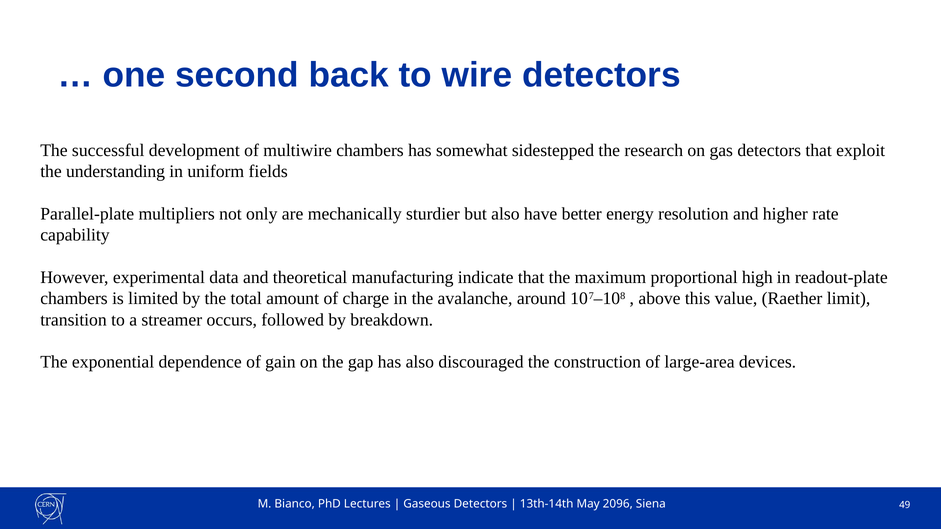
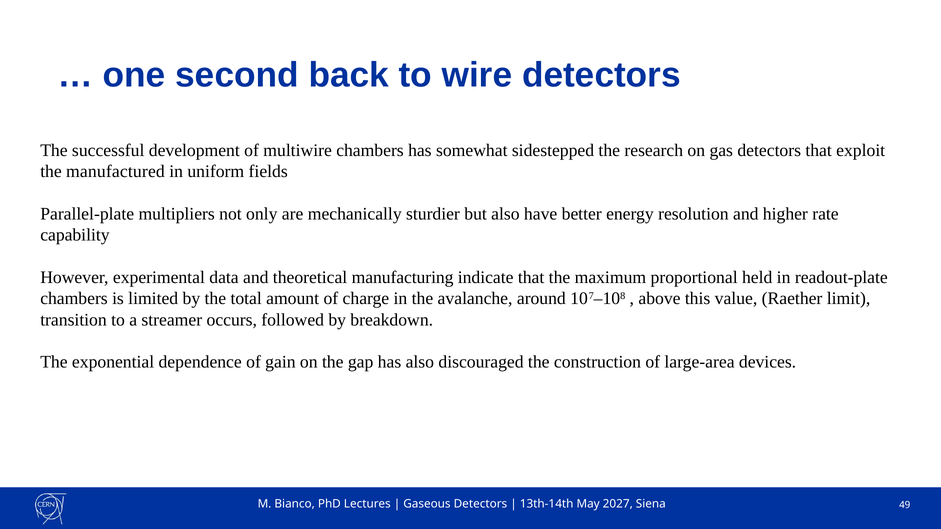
understanding: understanding -> manufactured
high: high -> held
2096: 2096 -> 2027
